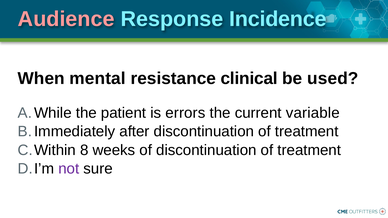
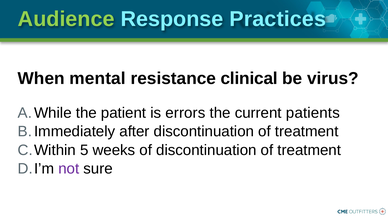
Audience colour: pink -> light green
Incidence: Incidence -> Practices
used: used -> virus
variable: variable -> patients
8: 8 -> 5
